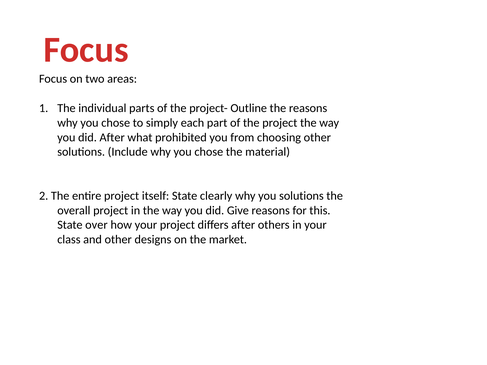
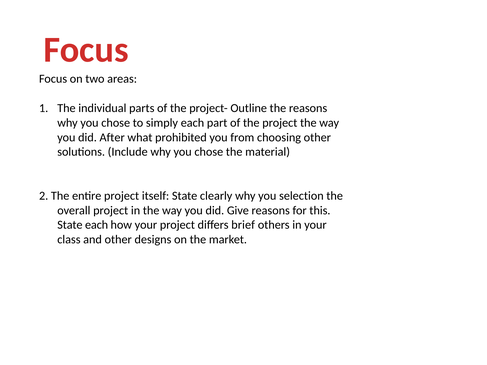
you solutions: solutions -> selection
State over: over -> each
differs after: after -> brief
